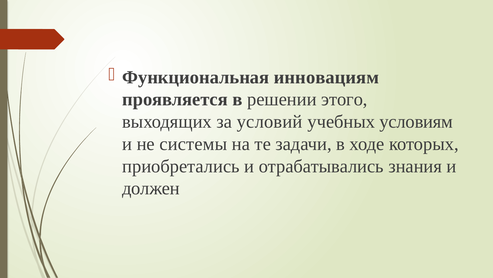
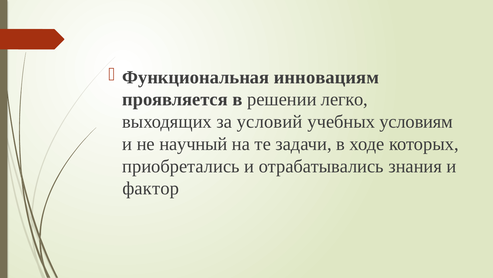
этого: этого -> легко
системы: системы -> научный
должен: должен -> фактор
